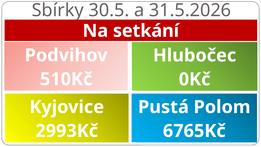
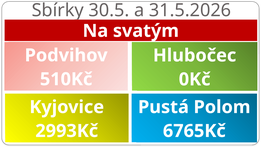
setkání: setkání -> svatým
